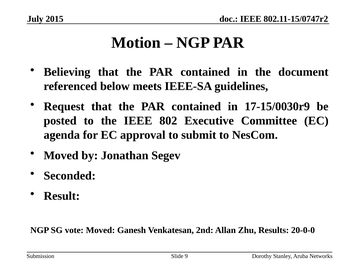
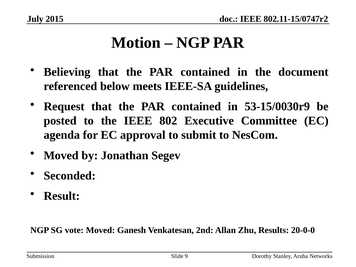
17-15/0030r9: 17-15/0030r9 -> 53-15/0030r9
